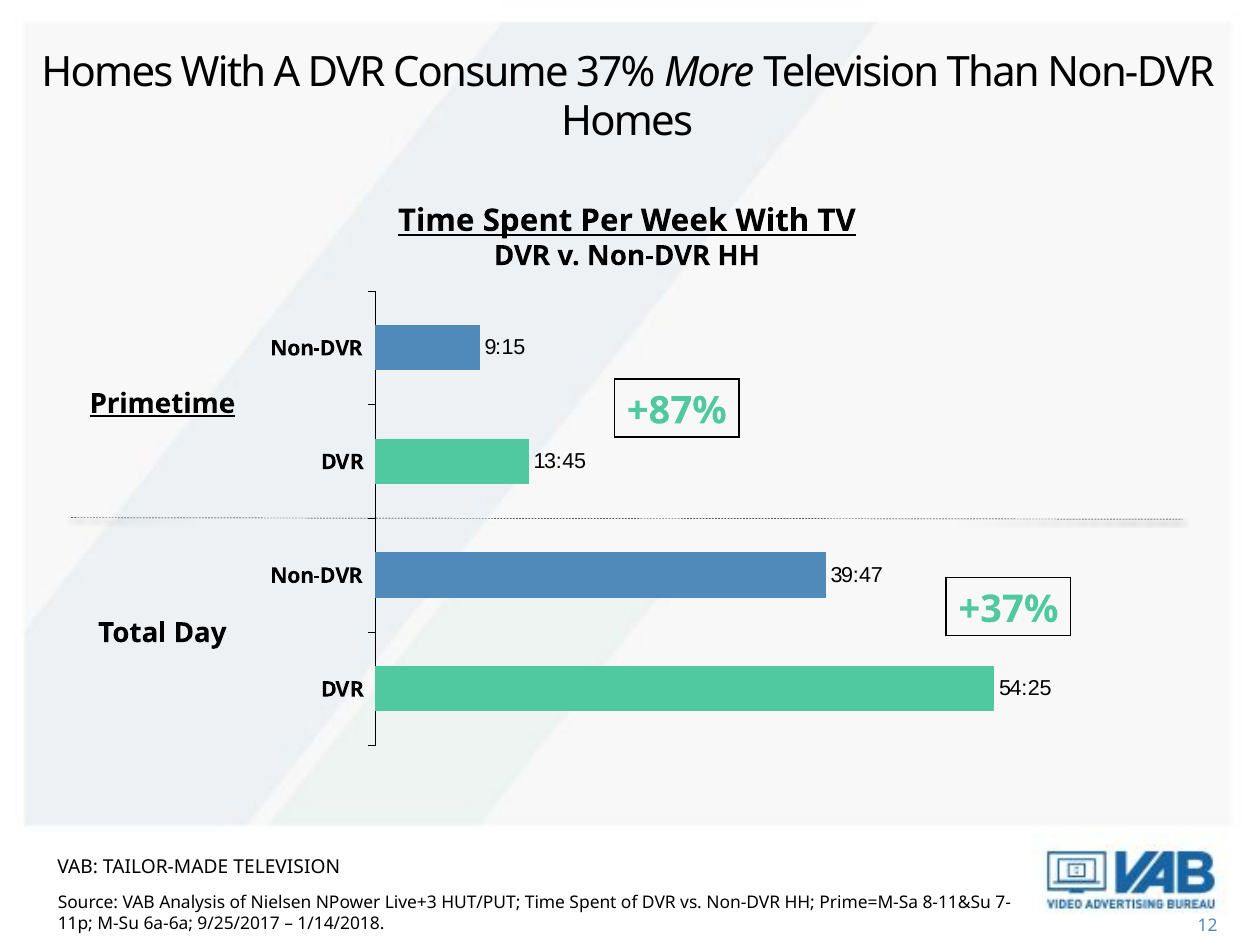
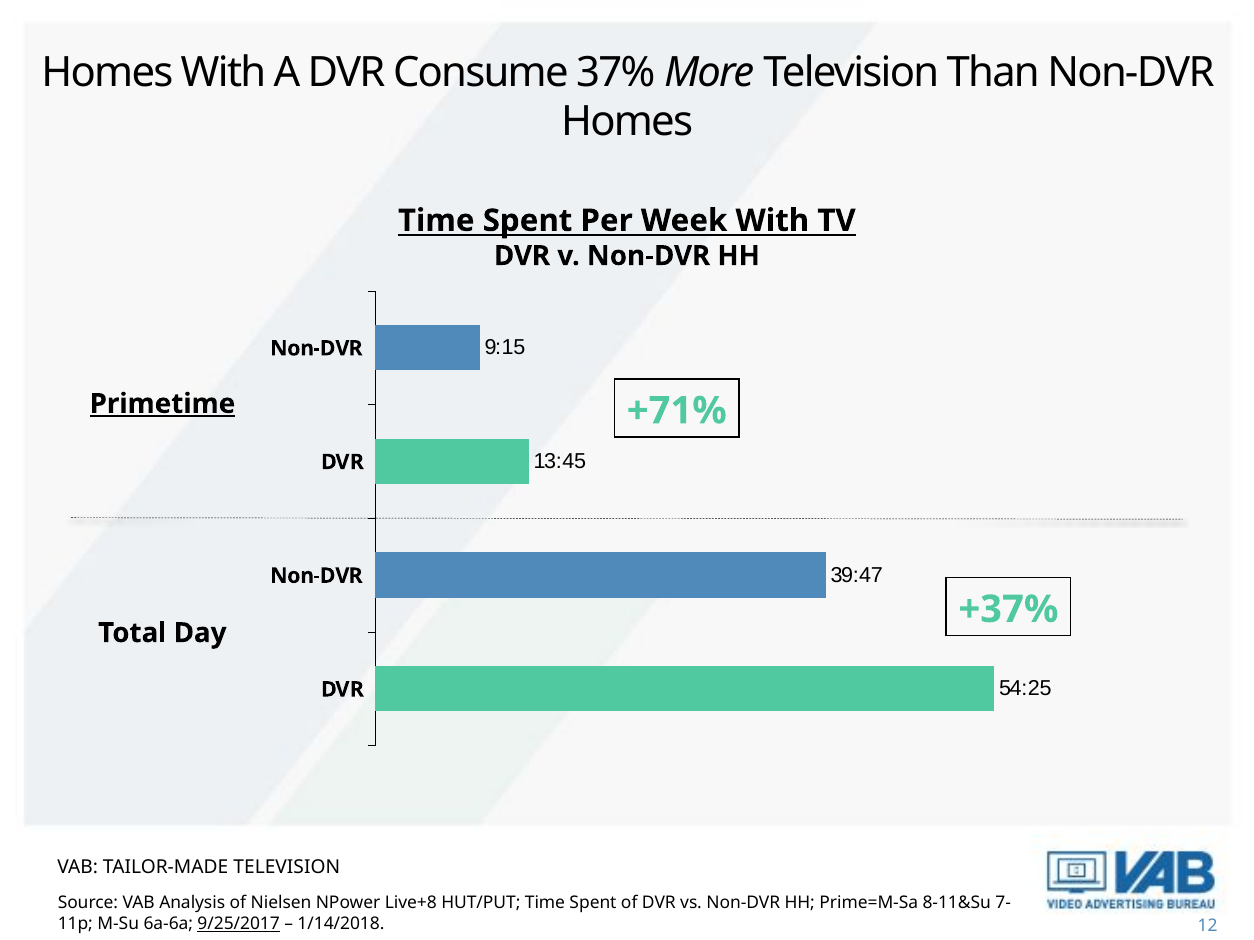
+87%: +87% -> +71%
Live+3: Live+3 -> Live+8
9/25/2017 underline: none -> present
